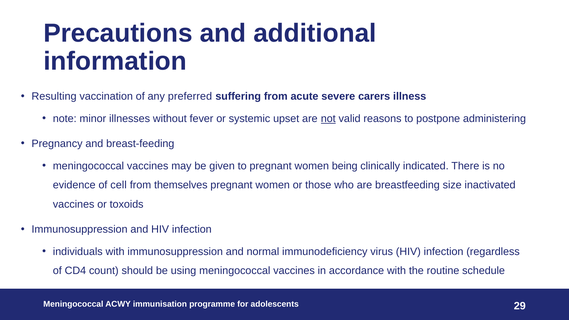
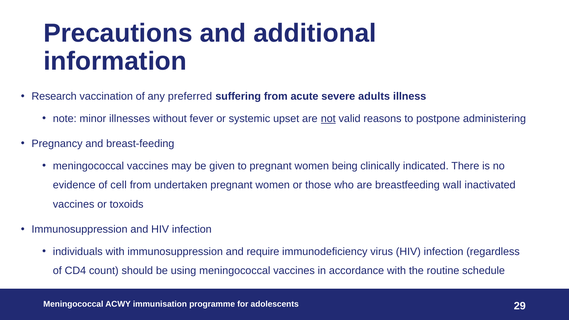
Resulting: Resulting -> Research
carers: carers -> adults
themselves: themselves -> undertaken
size: size -> wall
normal: normal -> require
